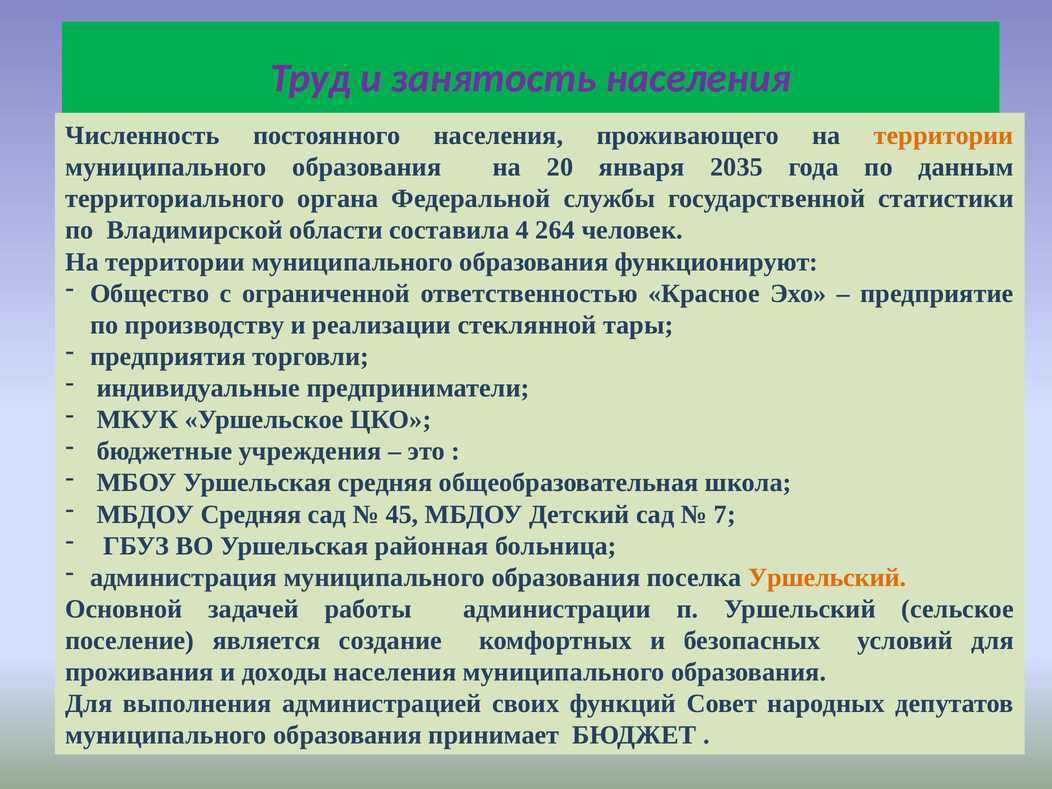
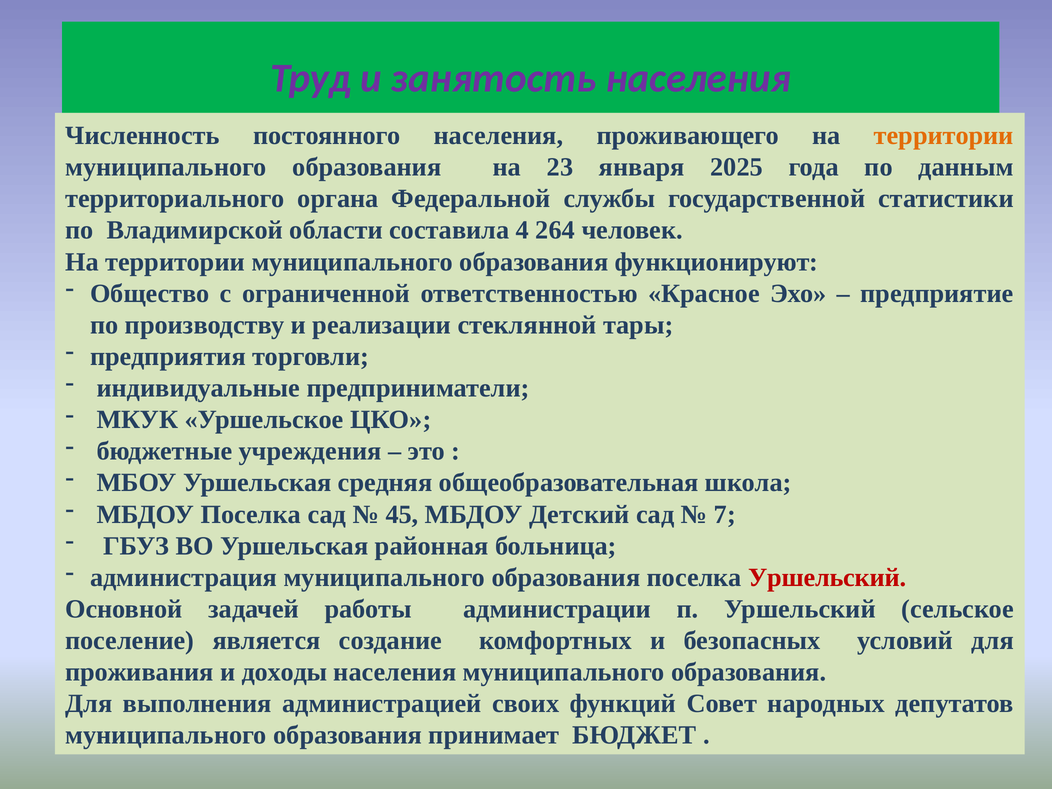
20: 20 -> 23
2035: 2035 -> 2025
МБДОУ Средняя: Средняя -> Поселка
Уршельский at (827, 577) colour: orange -> red
